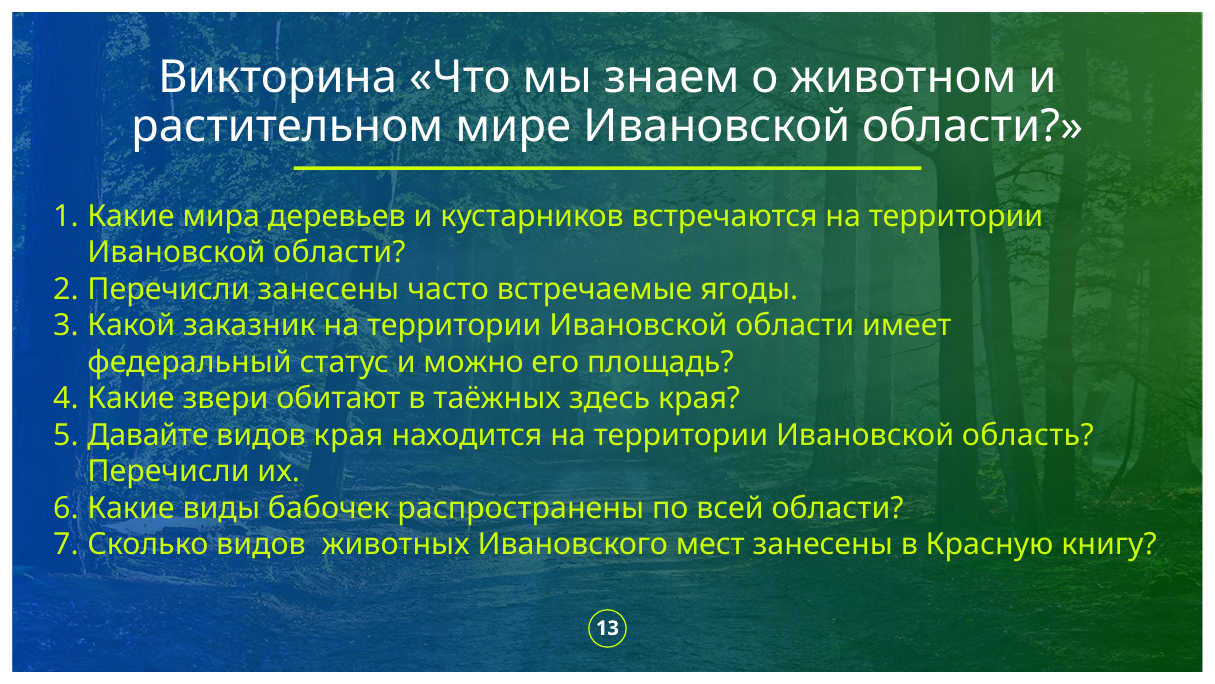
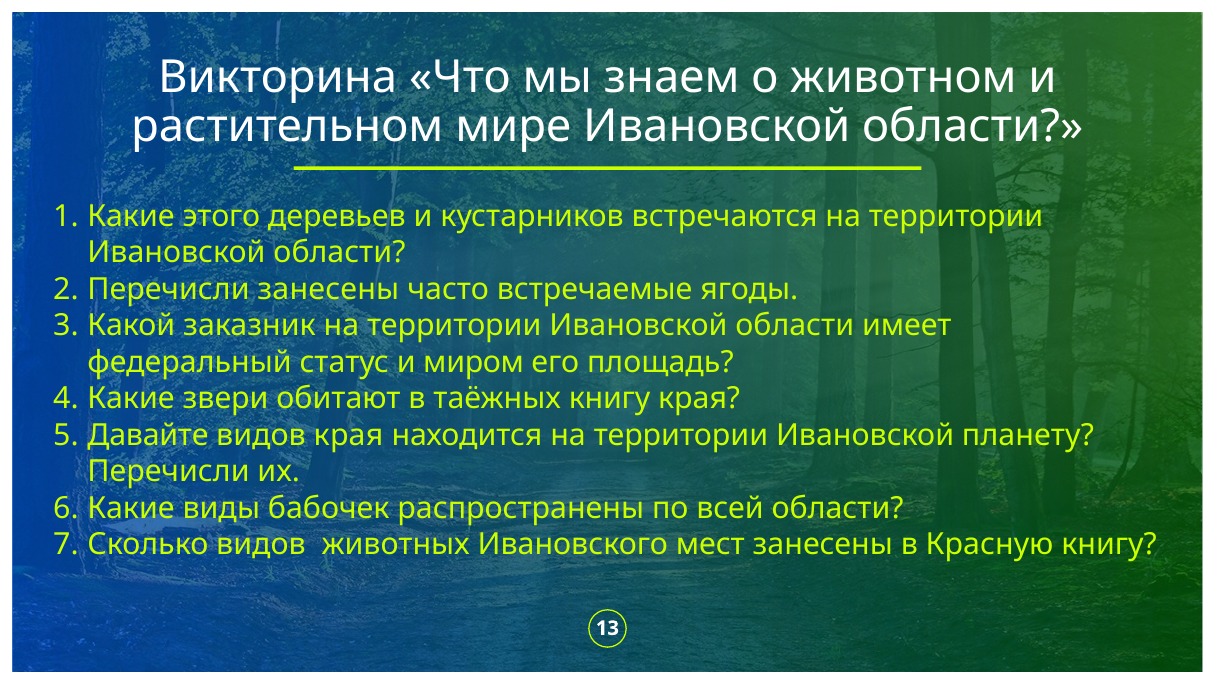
мира: мира -> этого
можно: можно -> миром
таёжных здесь: здесь -> книгу
область: область -> планету
